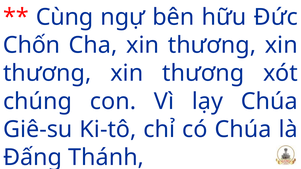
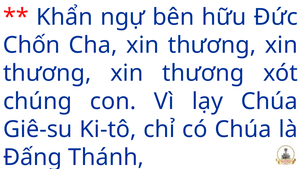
Cùng: Cùng -> Khẩn
